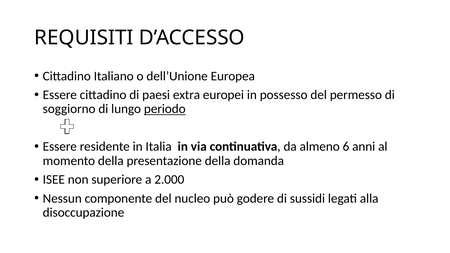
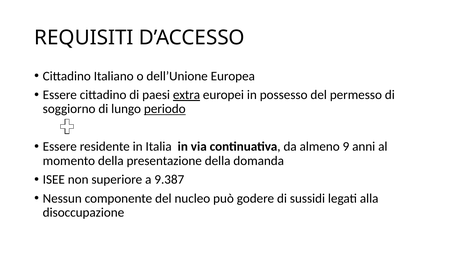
extra underline: none -> present
6: 6 -> 9
2.000: 2.000 -> 9.387
